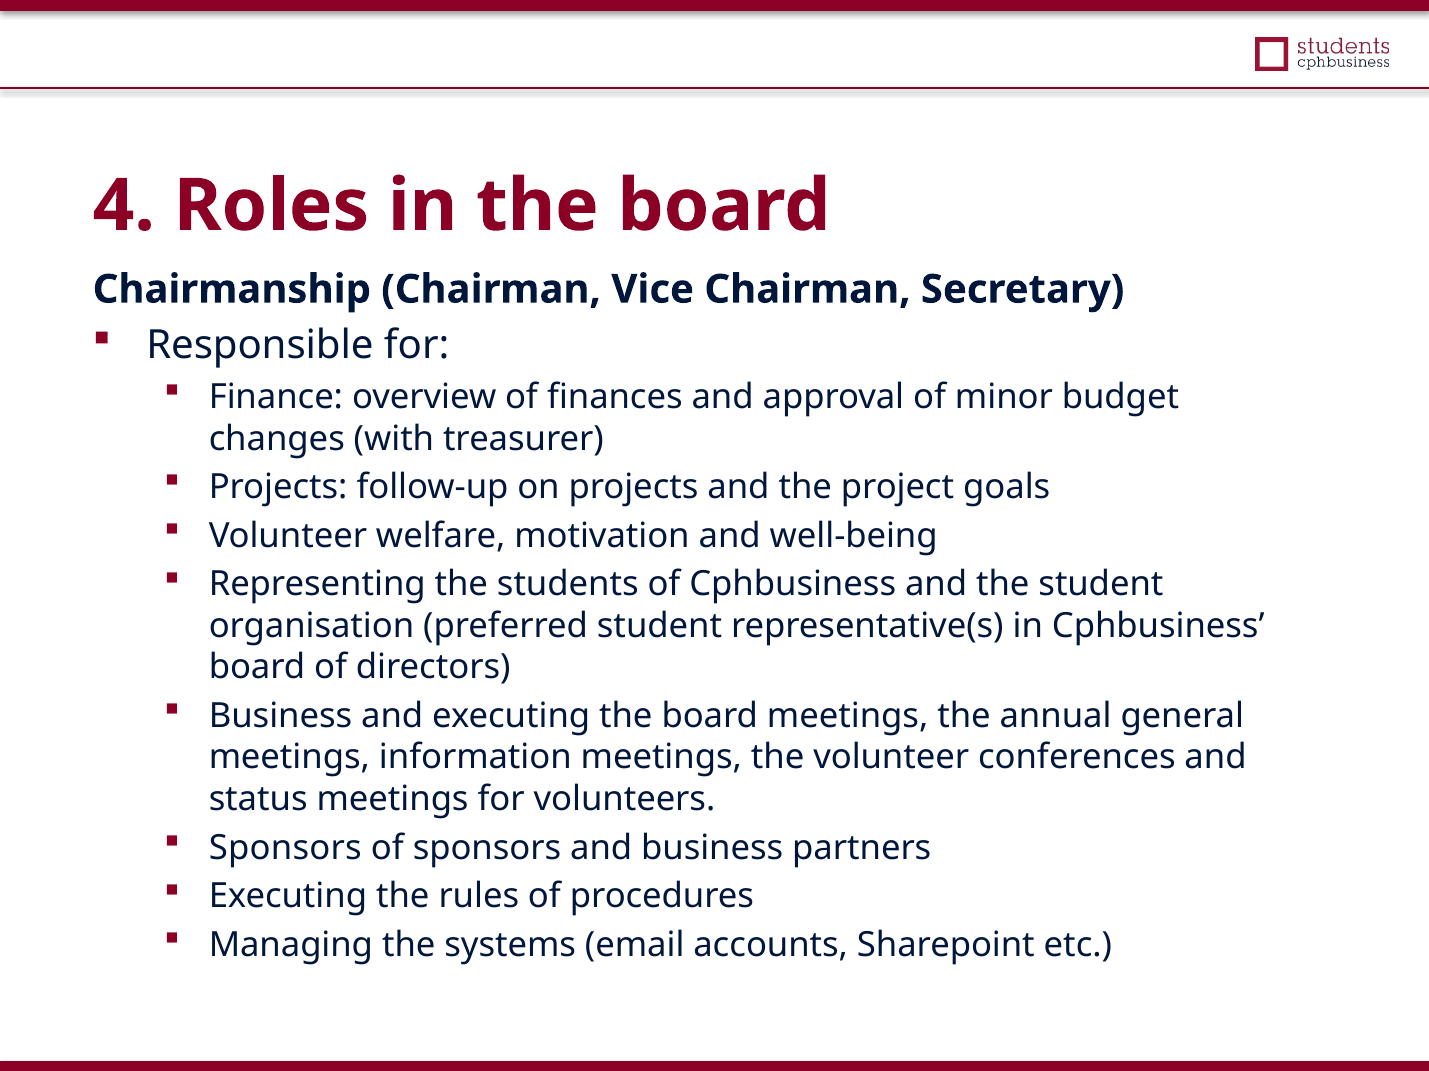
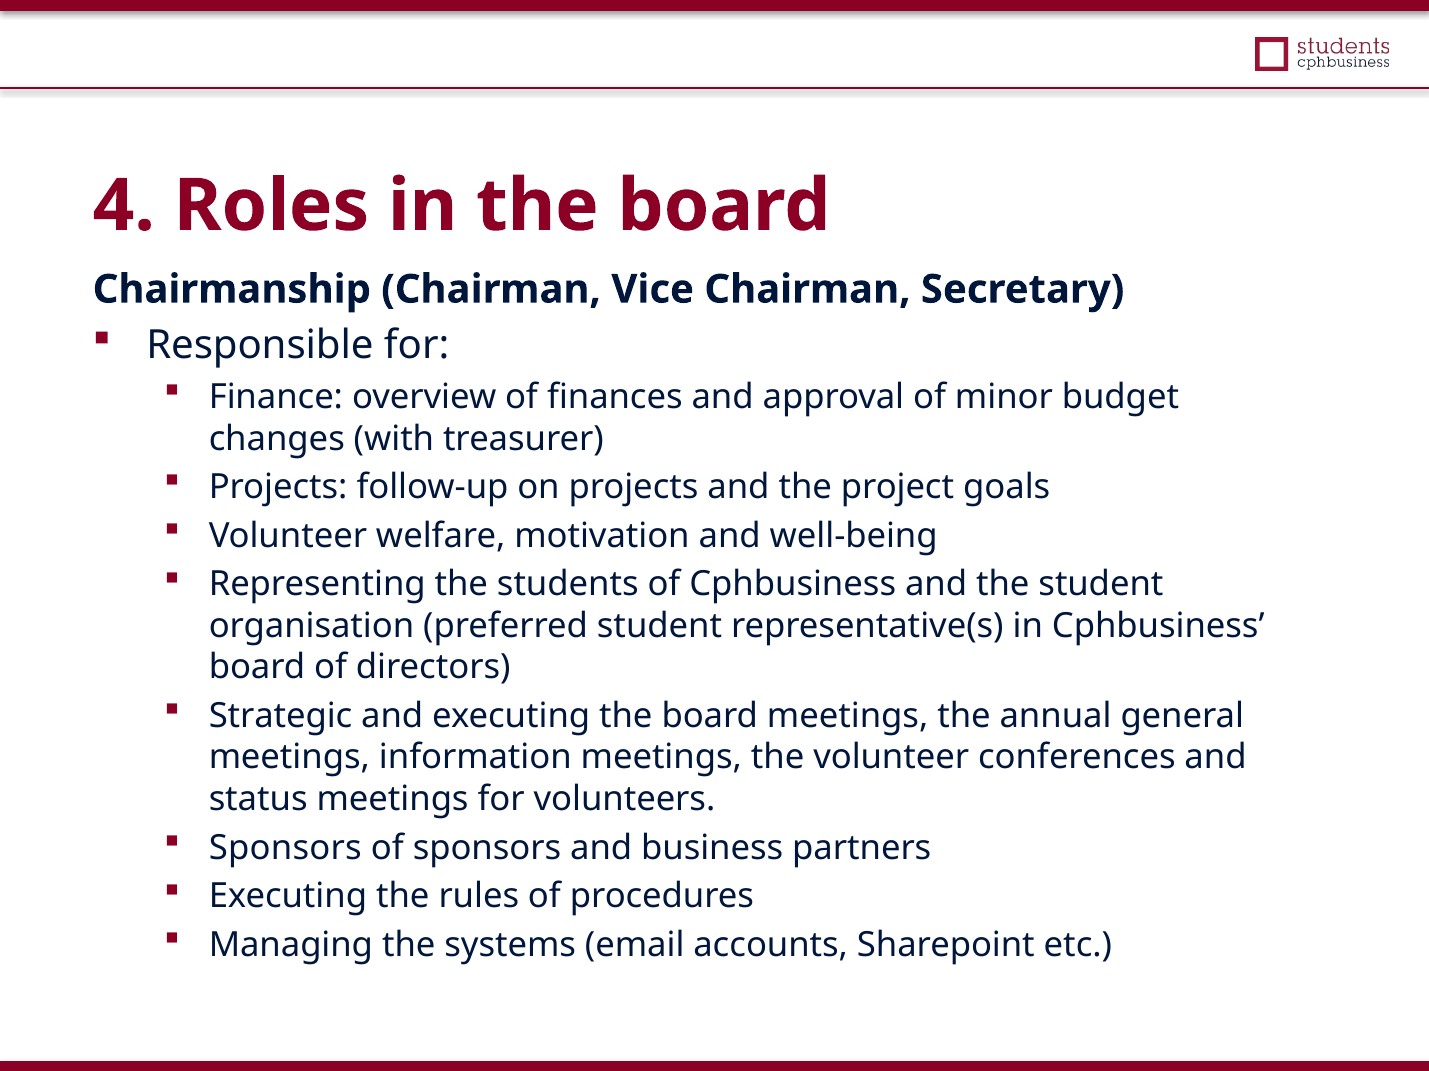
Business at (281, 716): Business -> Strategic
